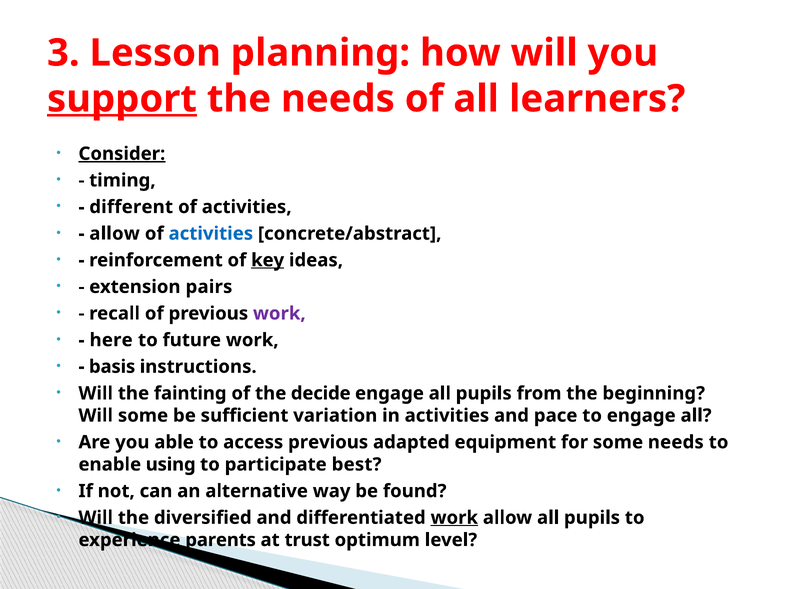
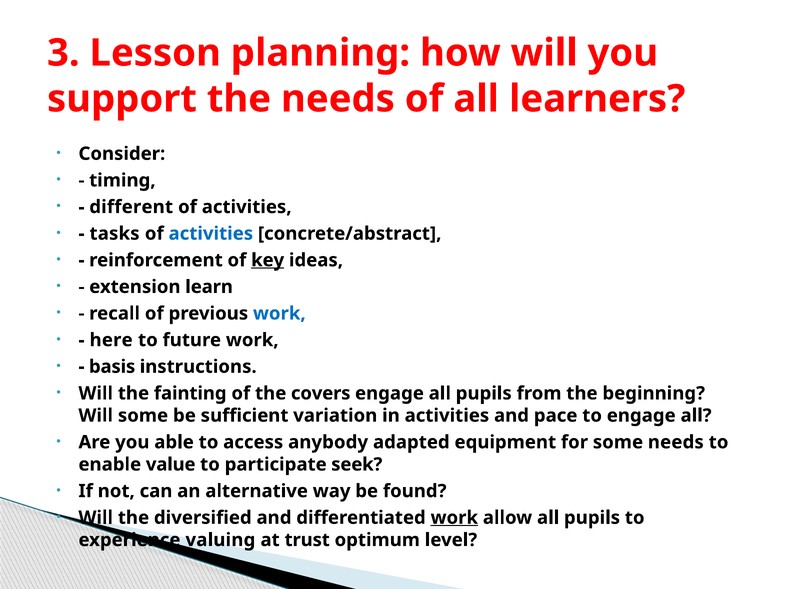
support underline: present -> none
Consider underline: present -> none
allow at (115, 234): allow -> tasks
pairs: pairs -> learn
work at (279, 314) colour: purple -> blue
decide: decide -> covers
access previous: previous -> anybody
using: using -> value
best: best -> seek
parents: parents -> valuing
